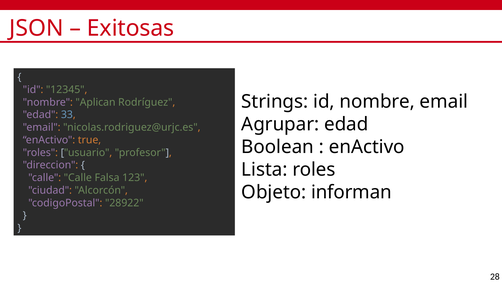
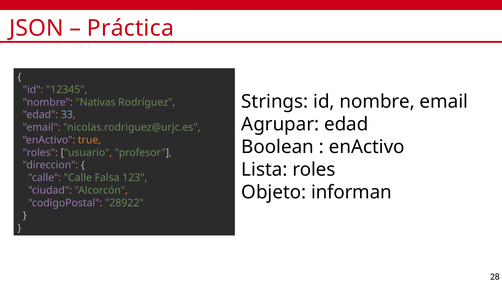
Exitosas: Exitosas -> Práctica
Aplican: Aplican -> Nativas
